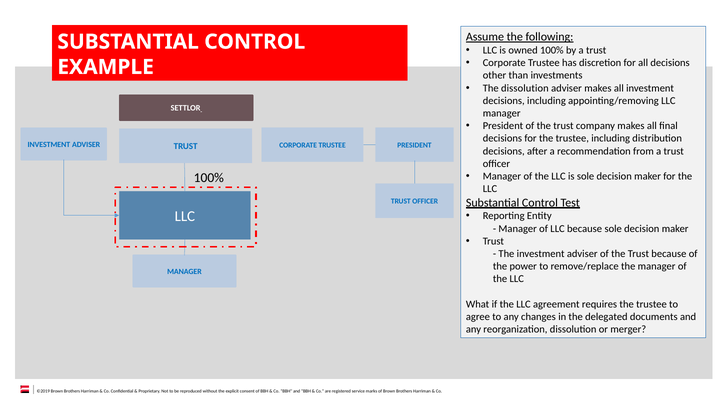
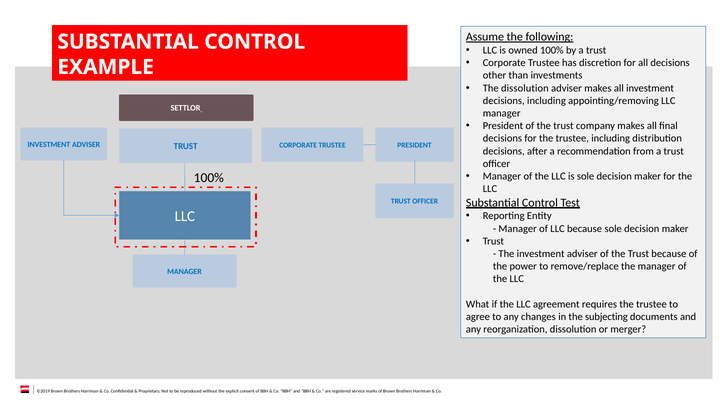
delegated: delegated -> subjecting
